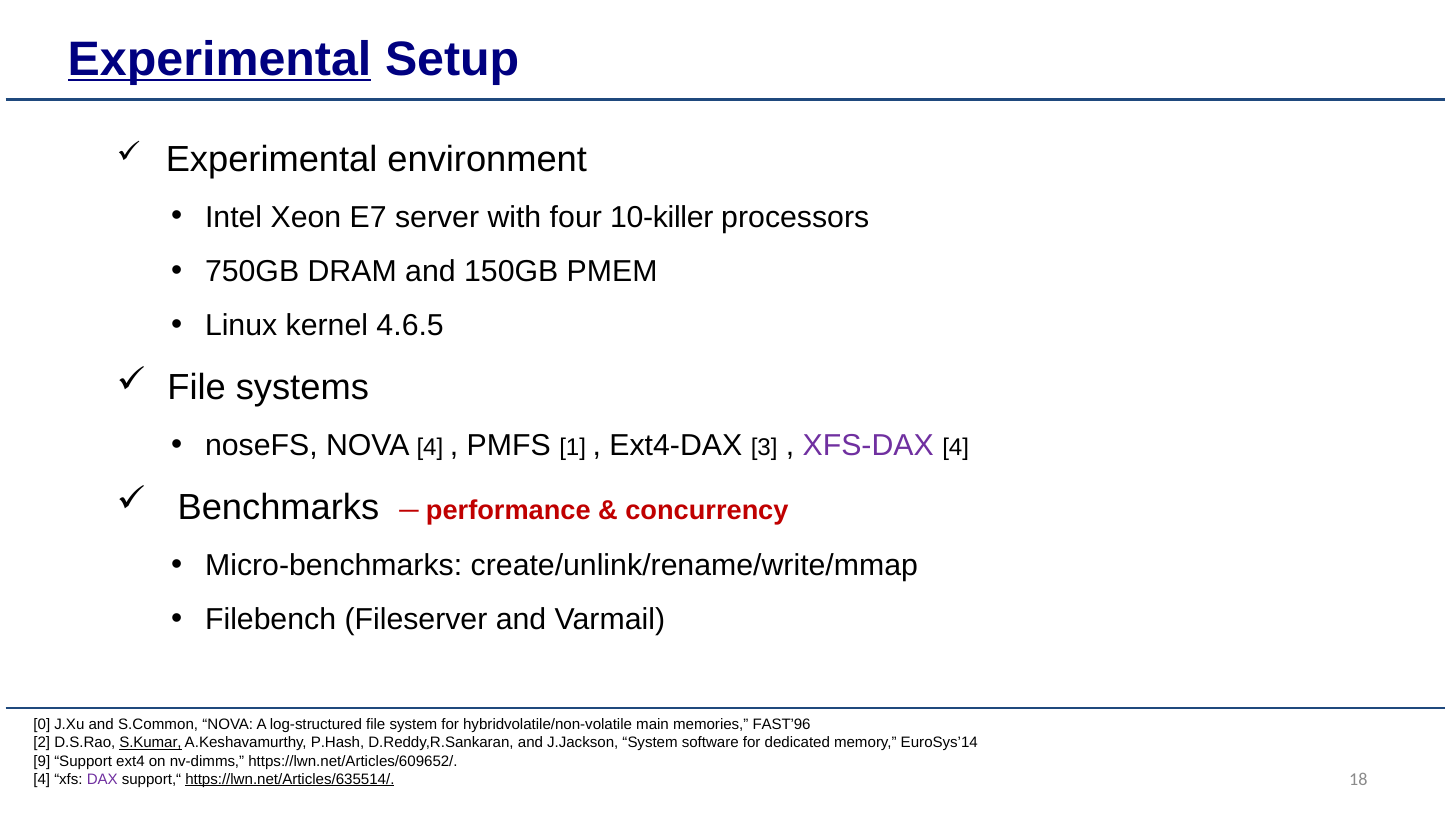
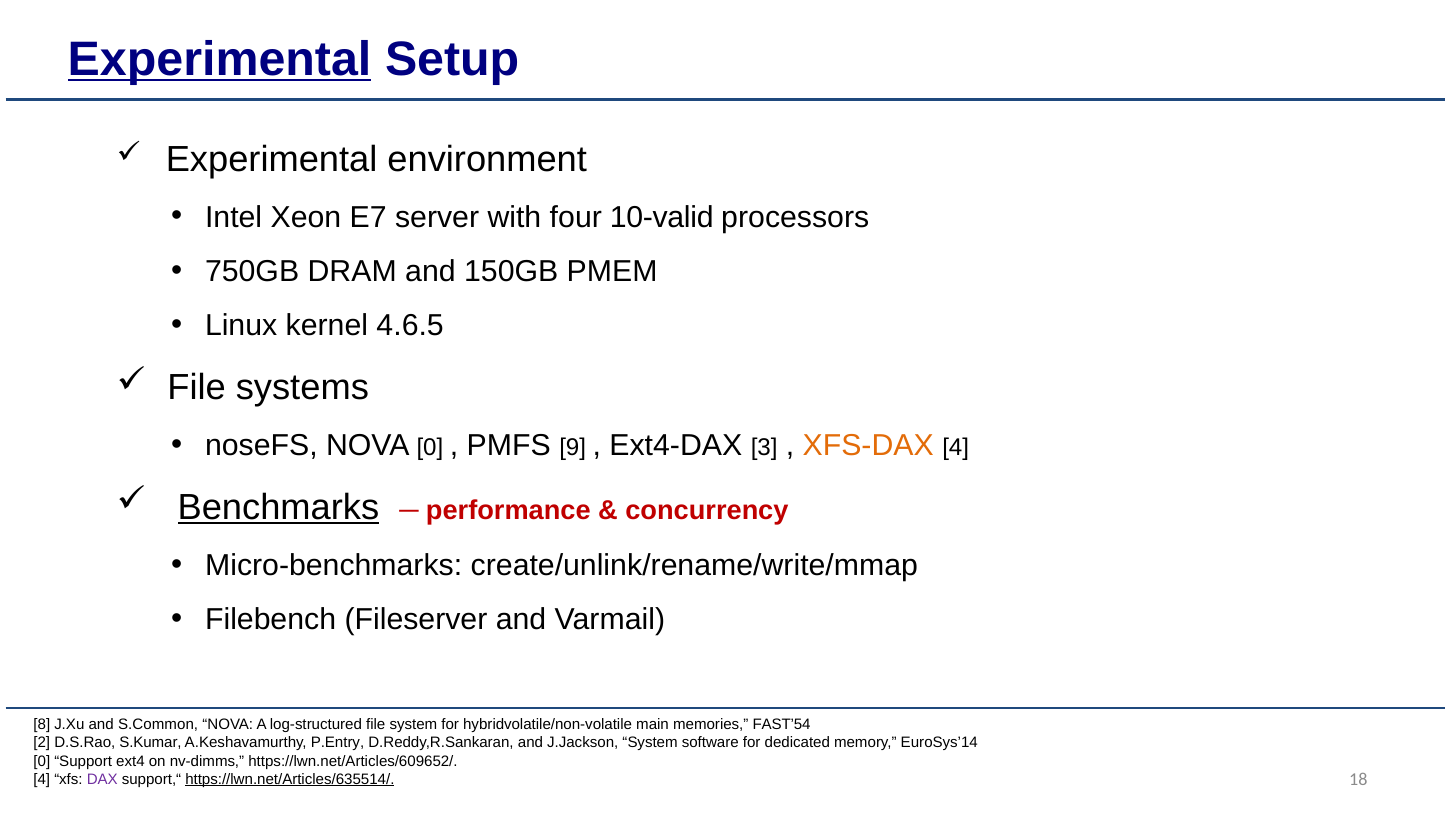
10-killer: 10-killer -> 10-valid
NOVA 4: 4 -> 0
1: 1 -> 9
XFS-DAX colour: purple -> orange
Benchmarks underline: none -> present
0: 0 -> 8
FAST’96: FAST’96 -> FAST’54
S.Kumar underline: present -> none
P.Hash: P.Hash -> P.Entry
9 at (42, 761): 9 -> 0
